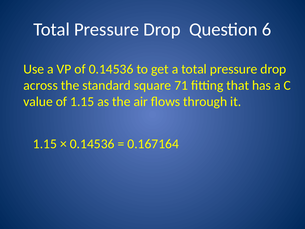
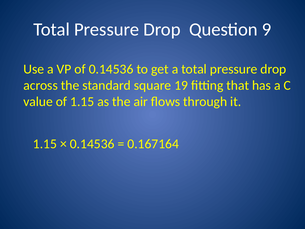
6: 6 -> 9
71: 71 -> 19
